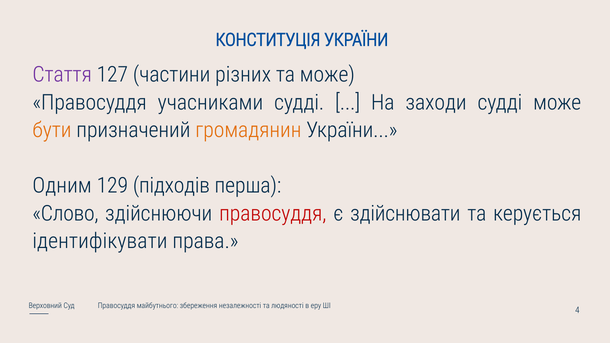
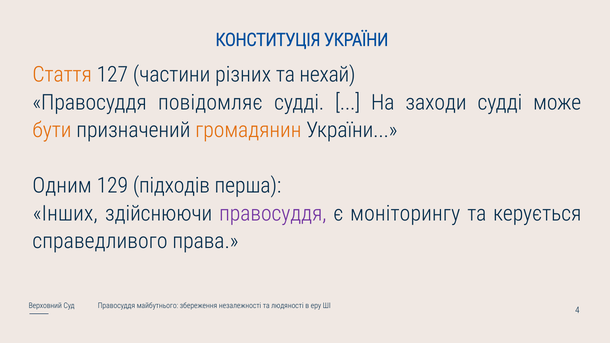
Стаття colour: purple -> orange
та може: може -> нехай
учасниками: учасниками -> повідомляє
Слово: Слово -> Інших
правосуддя at (273, 213) colour: red -> purple
здійснювати: здійснювати -> моніторингу
ідентифікувати: ідентифікувати -> справедливого
